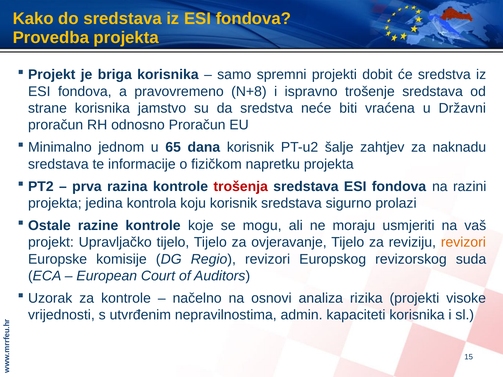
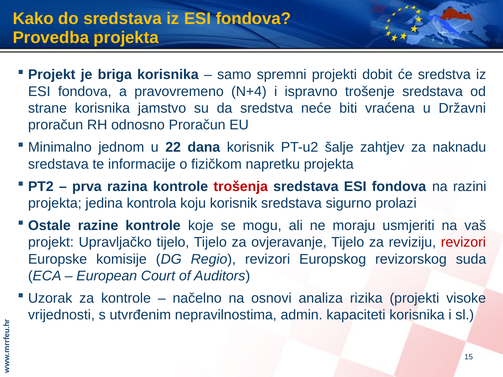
N+8: N+8 -> N+4
65: 65 -> 22
revizori at (463, 242) colour: orange -> red
